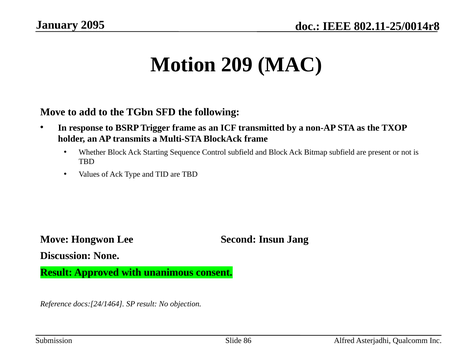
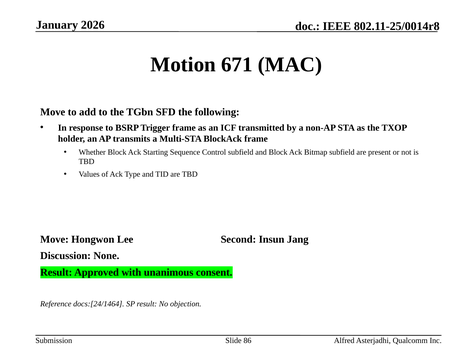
2095: 2095 -> 2026
209: 209 -> 671
